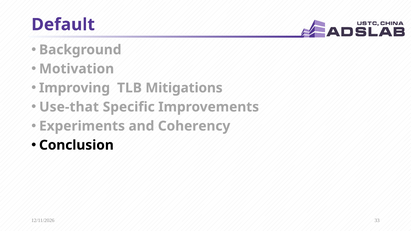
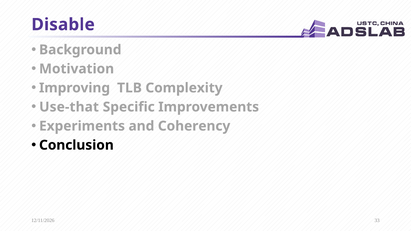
Default: Default -> Disable
Mitigations: Mitigations -> Complexity
